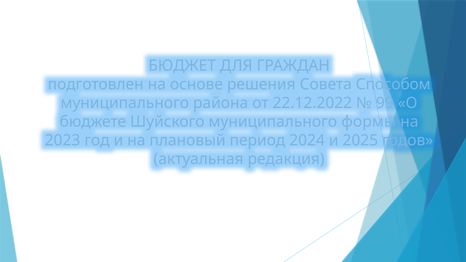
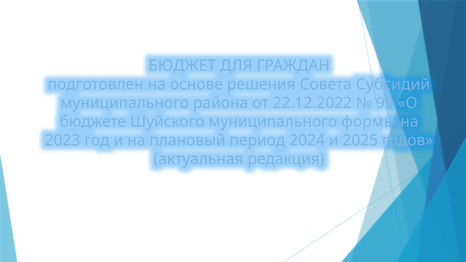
Способом: Способом -> Субсидий
